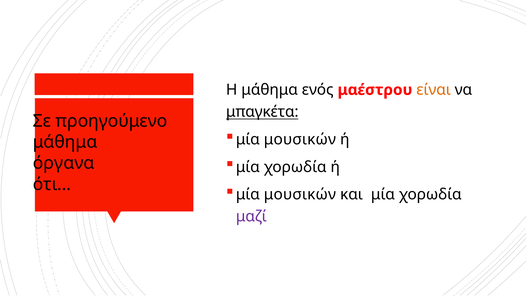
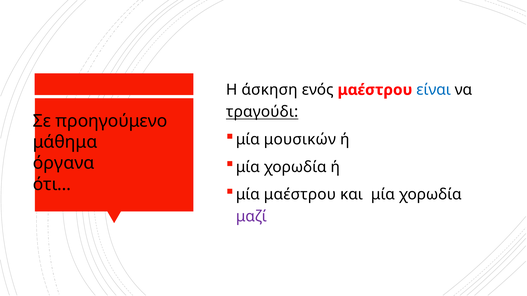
Η μάθημα: μάθημα -> άσκηση
είναι colour: orange -> blue
μπαγκέτα: μπαγκέτα -> τραγούδι
μουσικών at (300, 195): μουσικών -> μαέστρου
